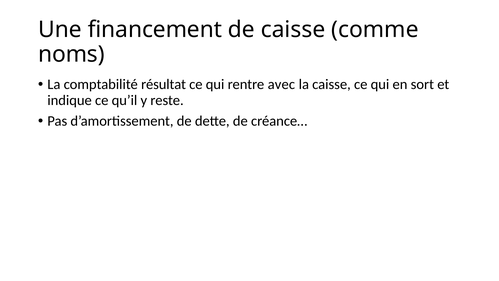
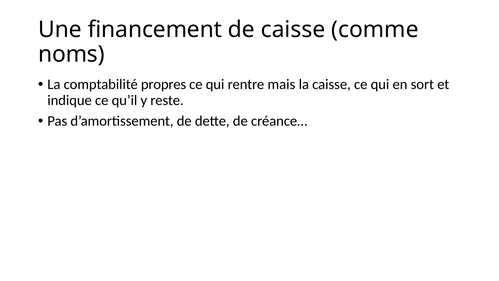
résultat: résultat -> propres
avec: avec -> mais
